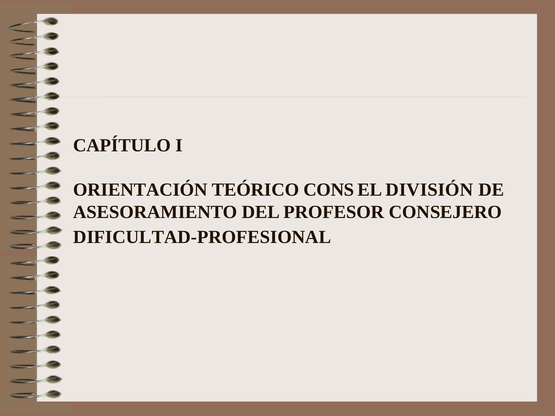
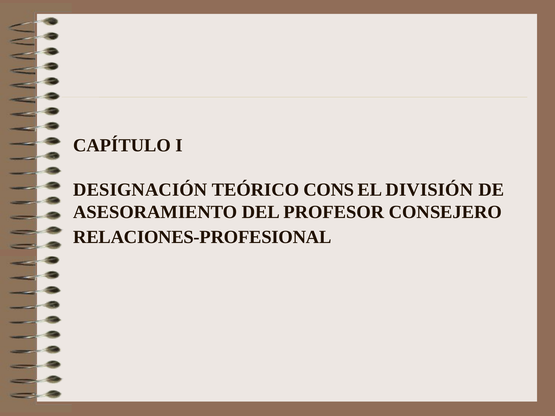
ORIENTACIÓN: ORIENTACIÓN -> DESIGNACIÓN
DIFICULTAD-PROFESIONAL: DIFICULTAD-PROFESIONAL -> RELACIONES-PROFESIONAL
